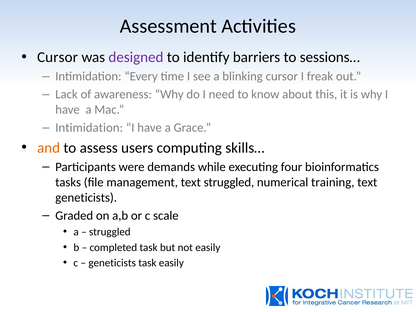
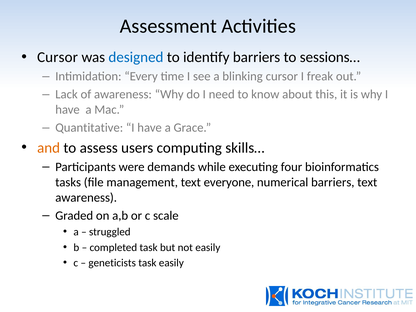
designed colour: purple -> blue
Intimidation at (89, 128): Intimidation -> Quantitative
text struggled: struggled -> everyone
numerical training: training -> barriers
geneticists at (86, 198): geneticists -> awareness
